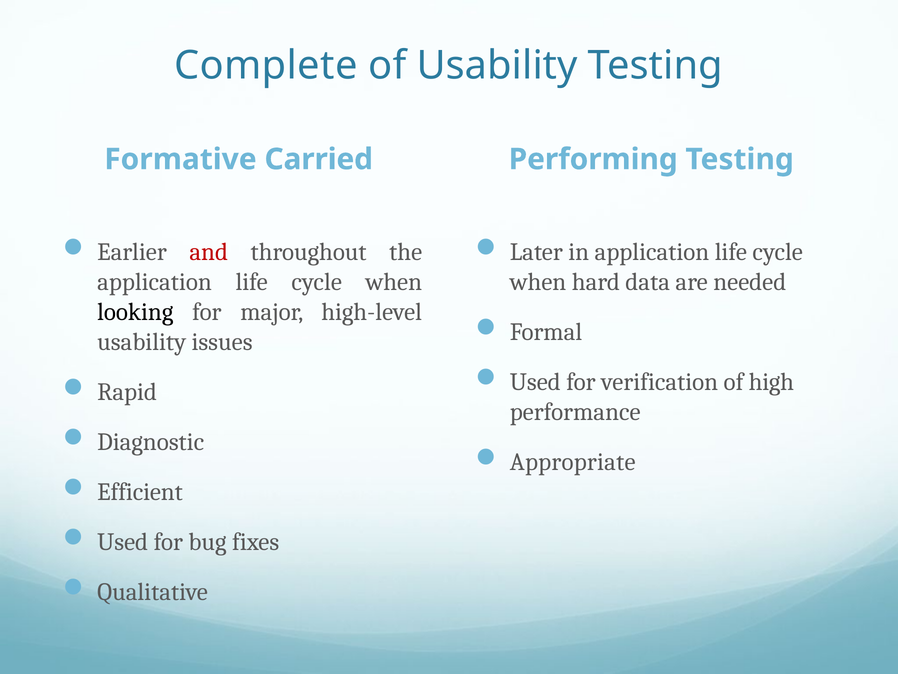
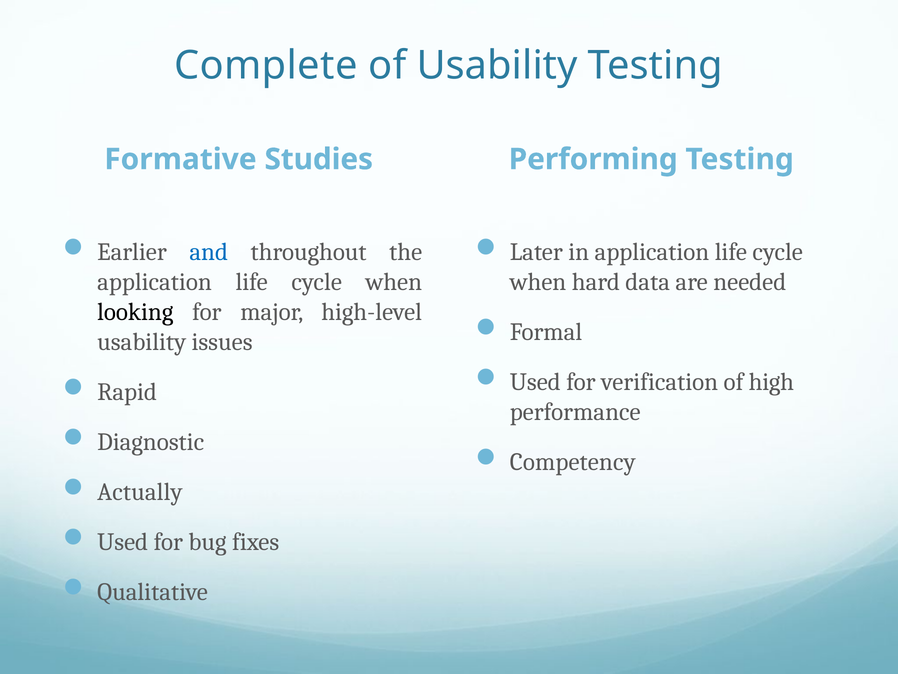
Carried: Carried -> Studies
and colour: red -> blue
Appropriate: Appropriate -> Competency
Efficient: Efficient -> Actually
